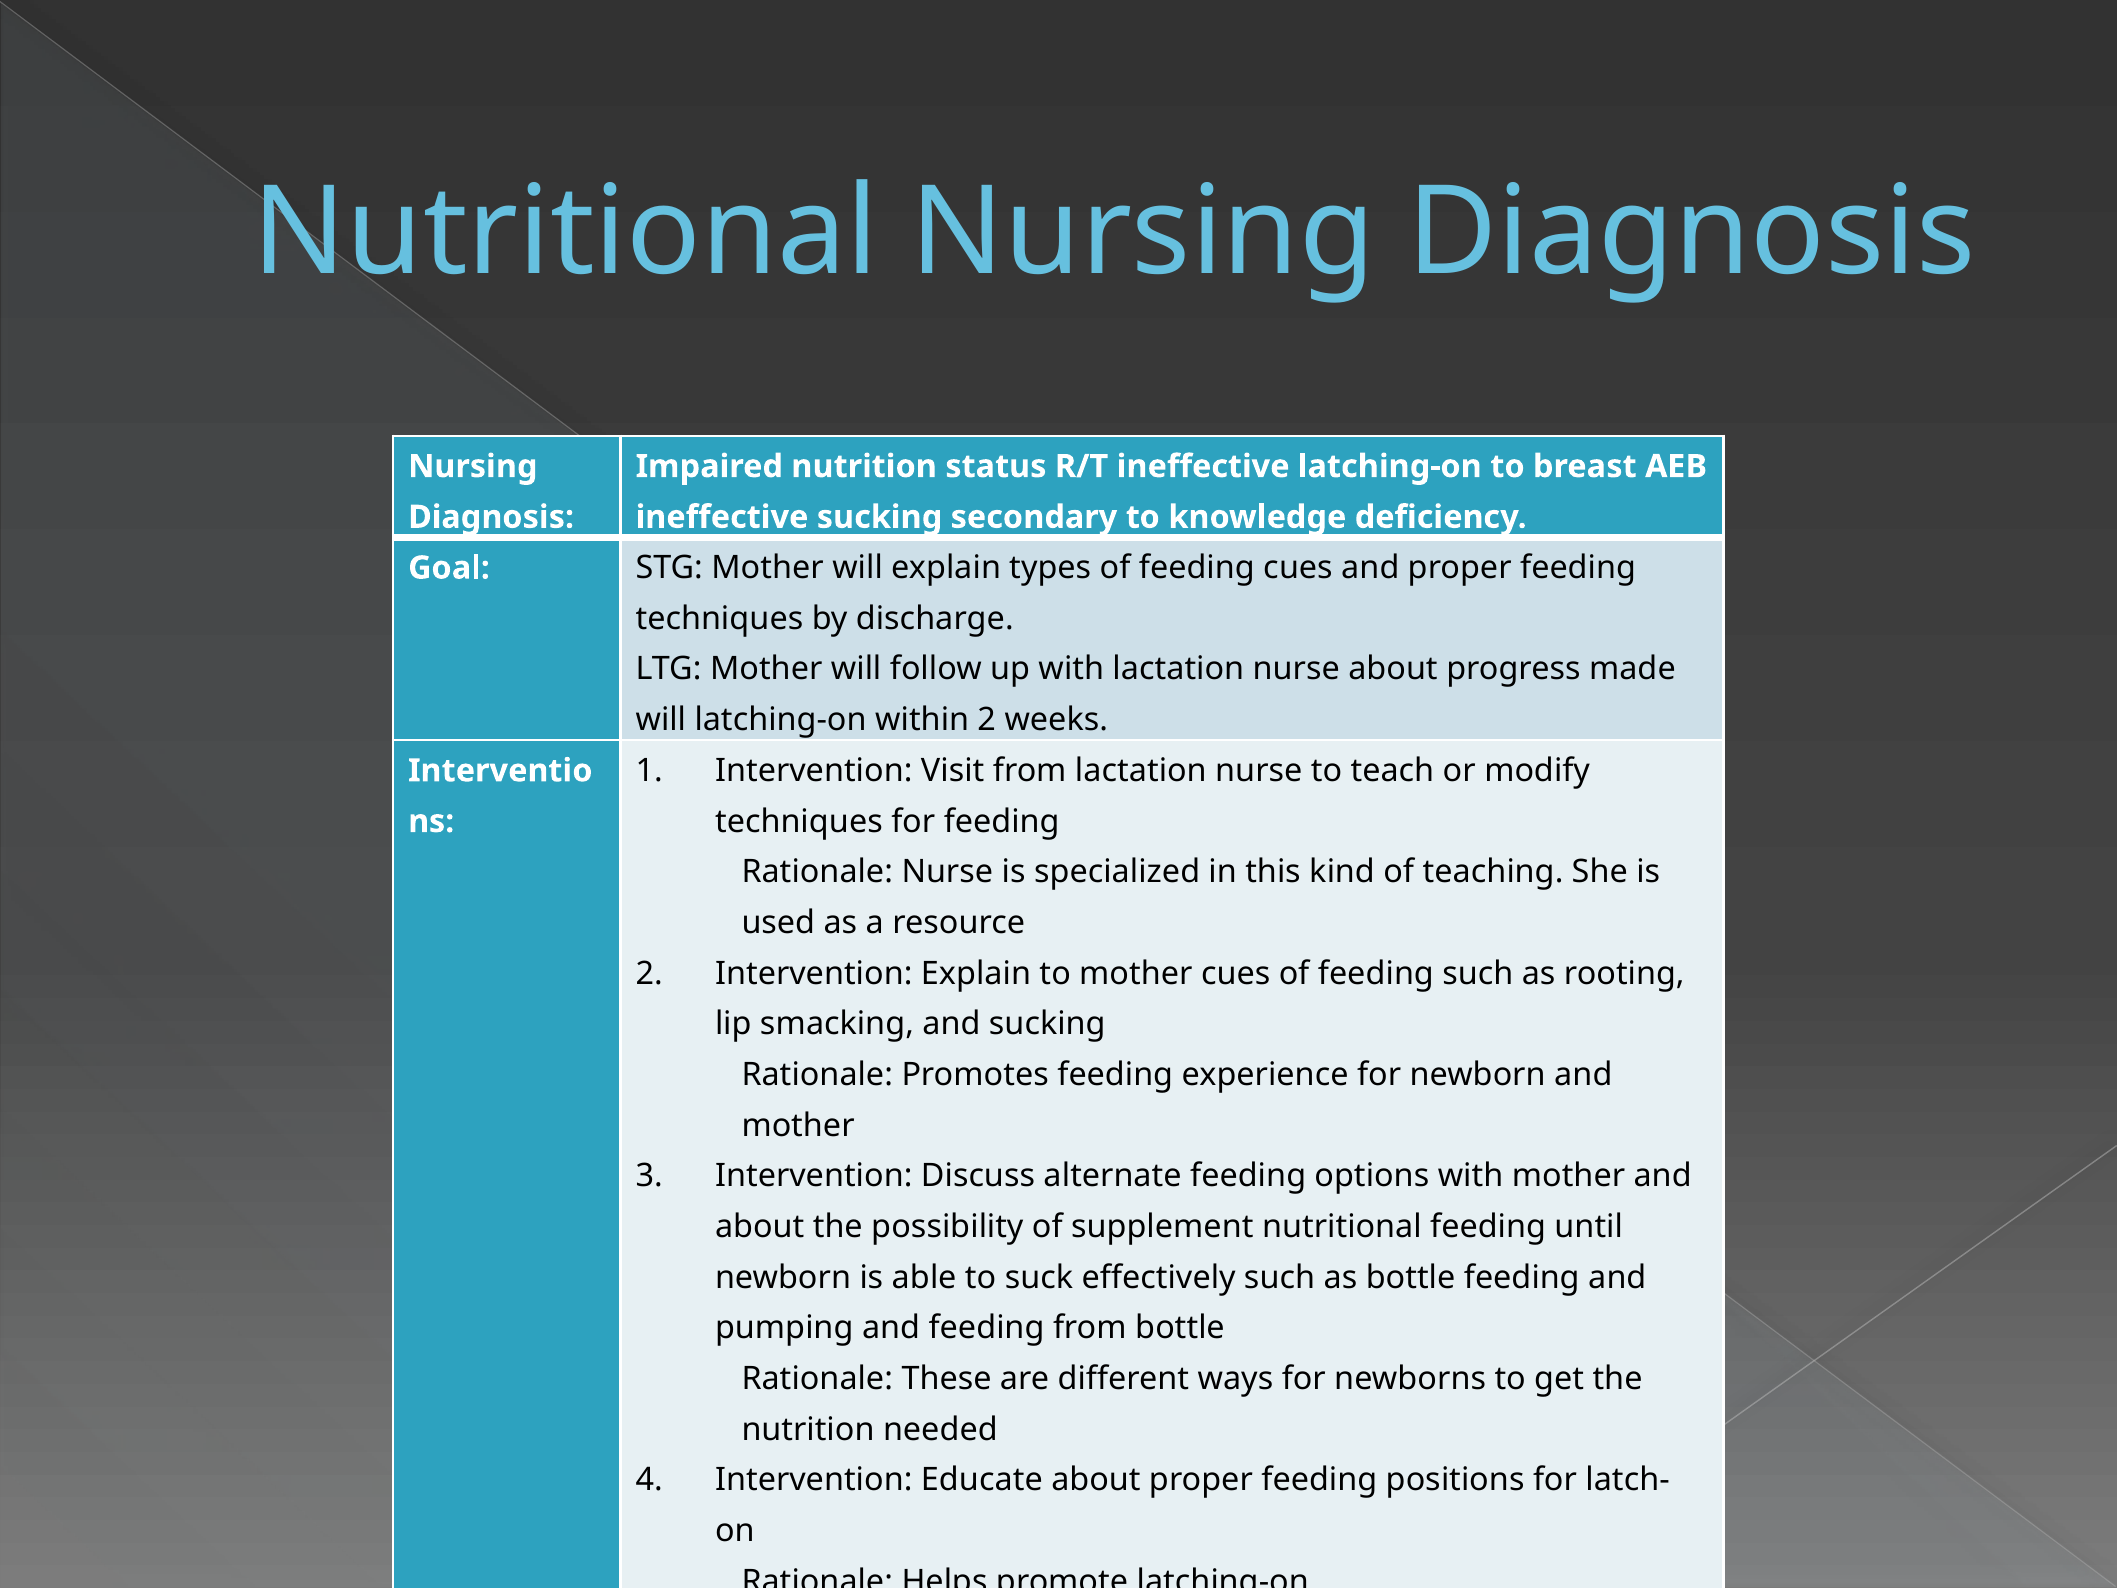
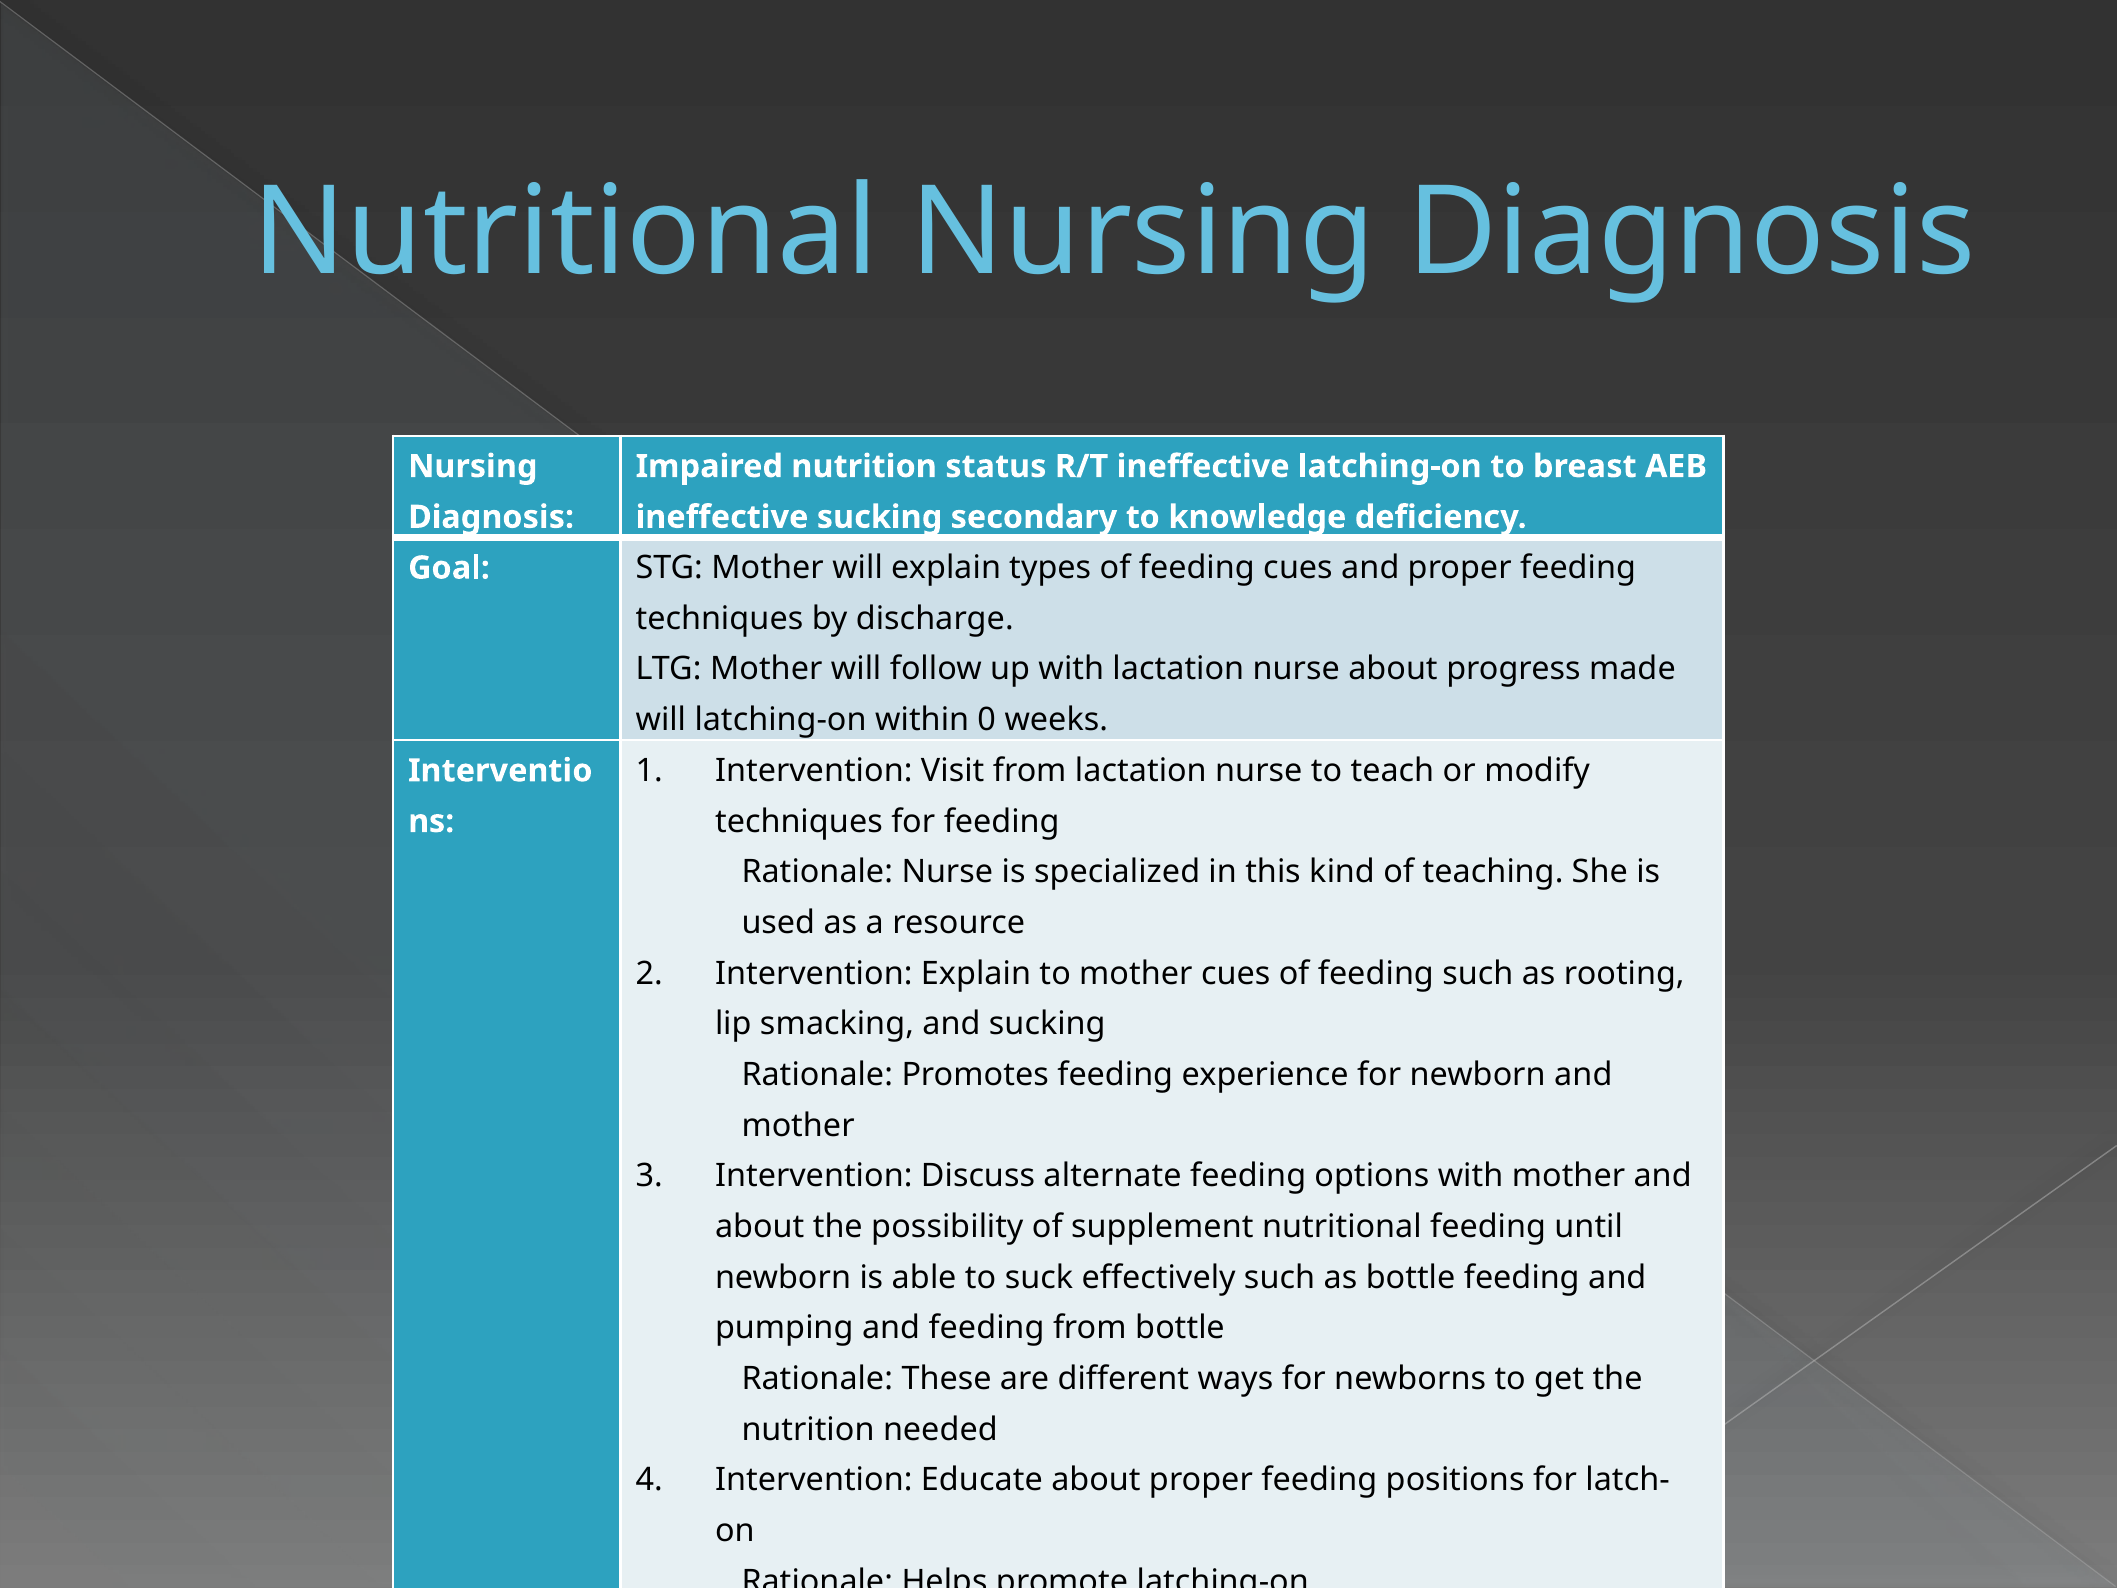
within 2: 2 -> 0
